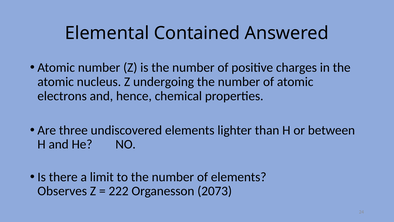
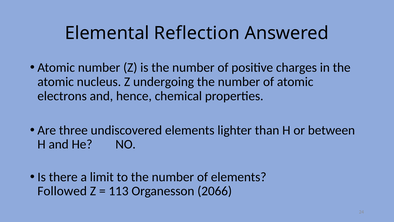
Contained: Contained -> Reflection
Observes: Observes -> Followed
222: 222 -> 113
2073: 2073 -> 2066
